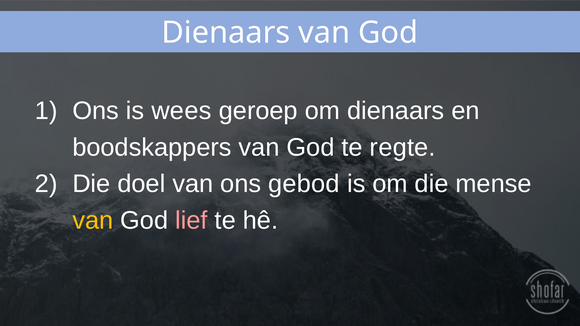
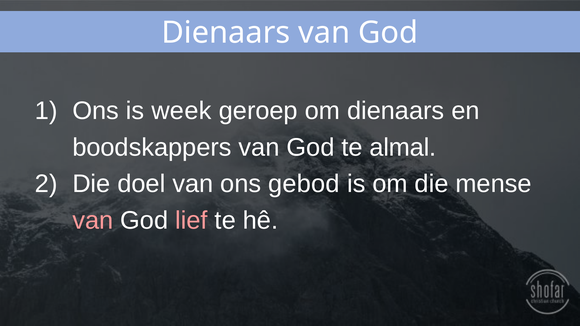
wees: wees -> week
regte: regte -> almal
van at (93, 221) colour: yellow -> pink
